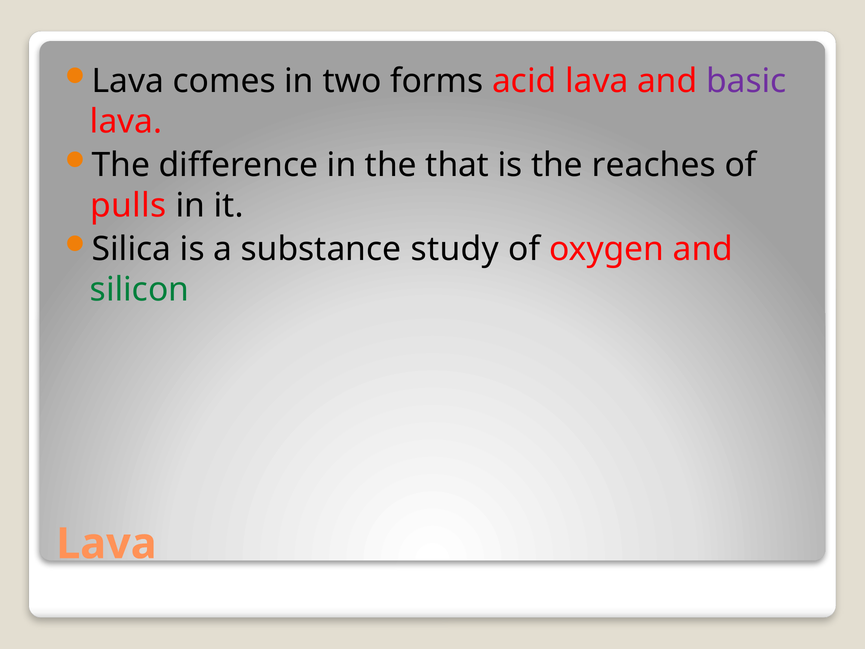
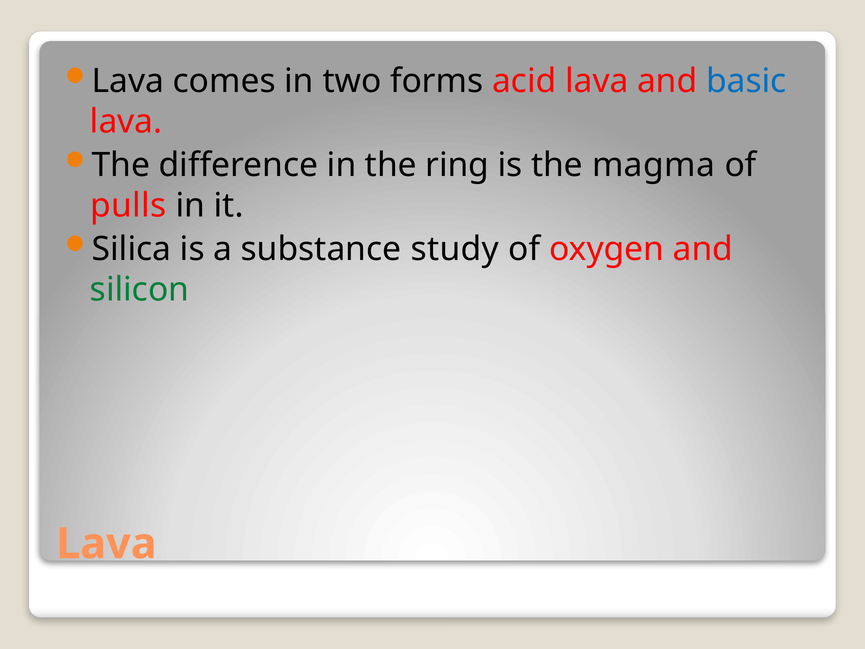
basic colour: purple -> blue
that: that -> ring
reaches: reaches -> magma
